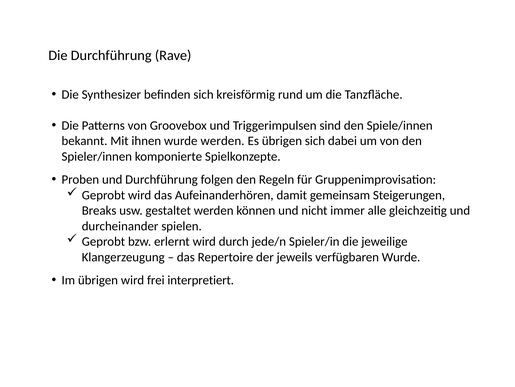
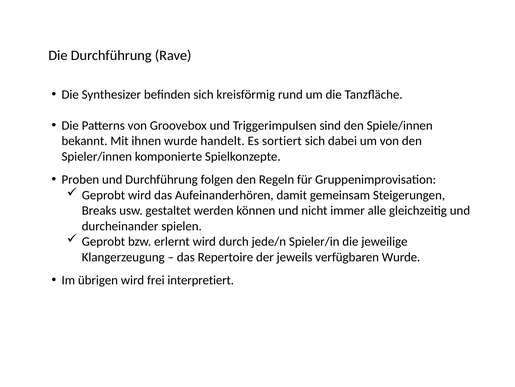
wurde werden: werden -> handelt
Es übrigen: übrigen -> sortiert
